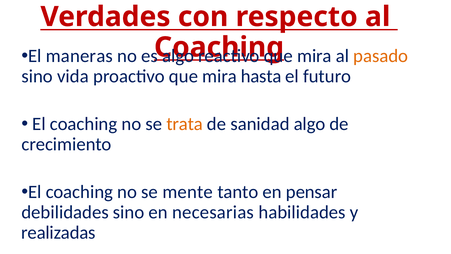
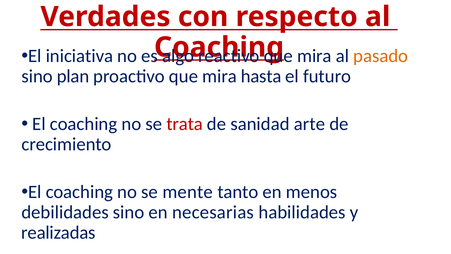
maneras: maneras -> iniciativa
vida: vida -> plan
trata colour: orange -> red
sanidad algo: algo -> arte
pensar: pensar -> menos
